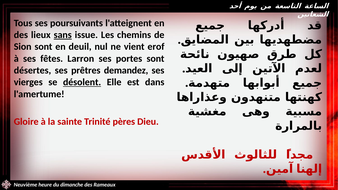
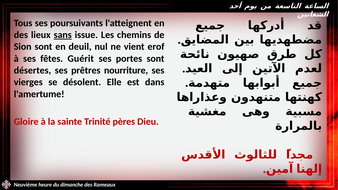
Larron: Larron -> Guérit
demandez: demandez -> nourriture
désolent underline: present -> none
